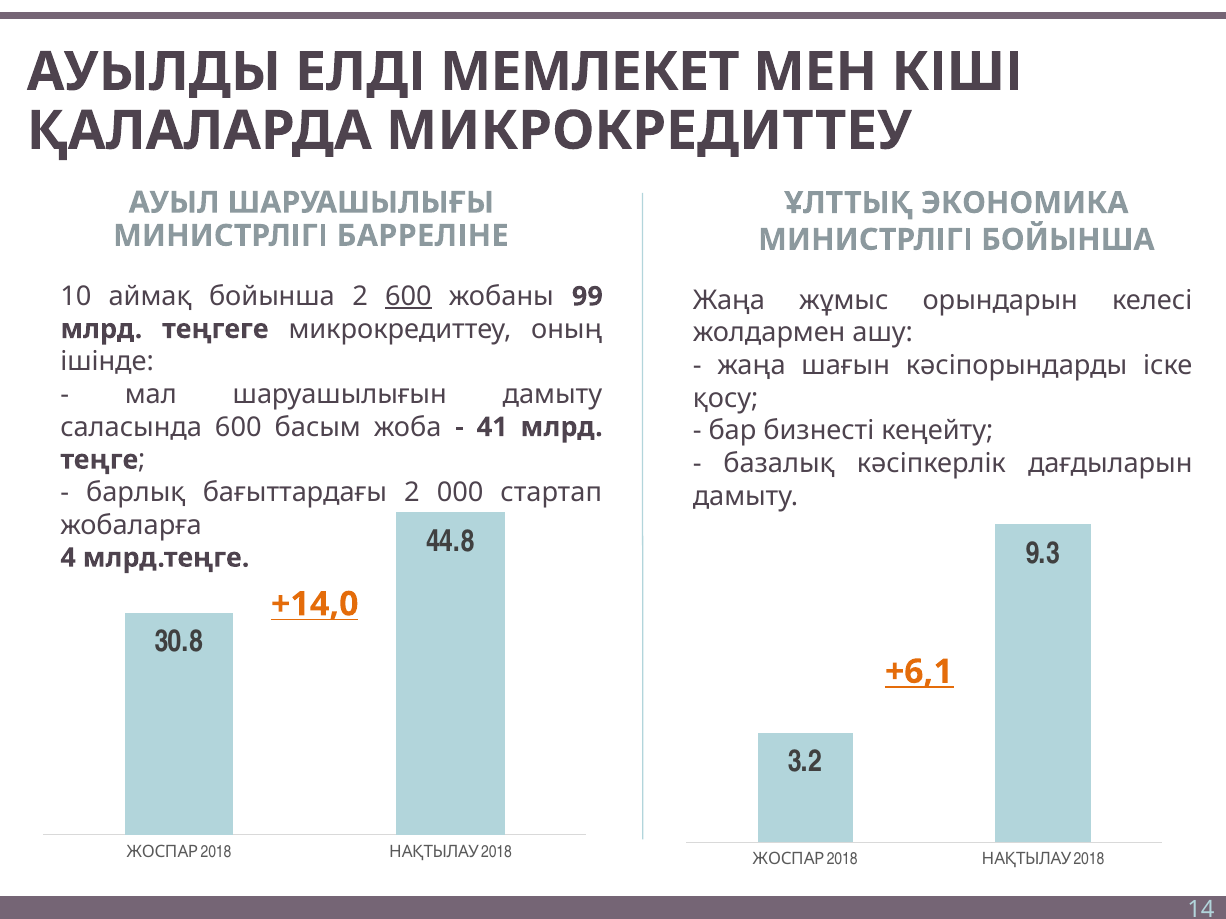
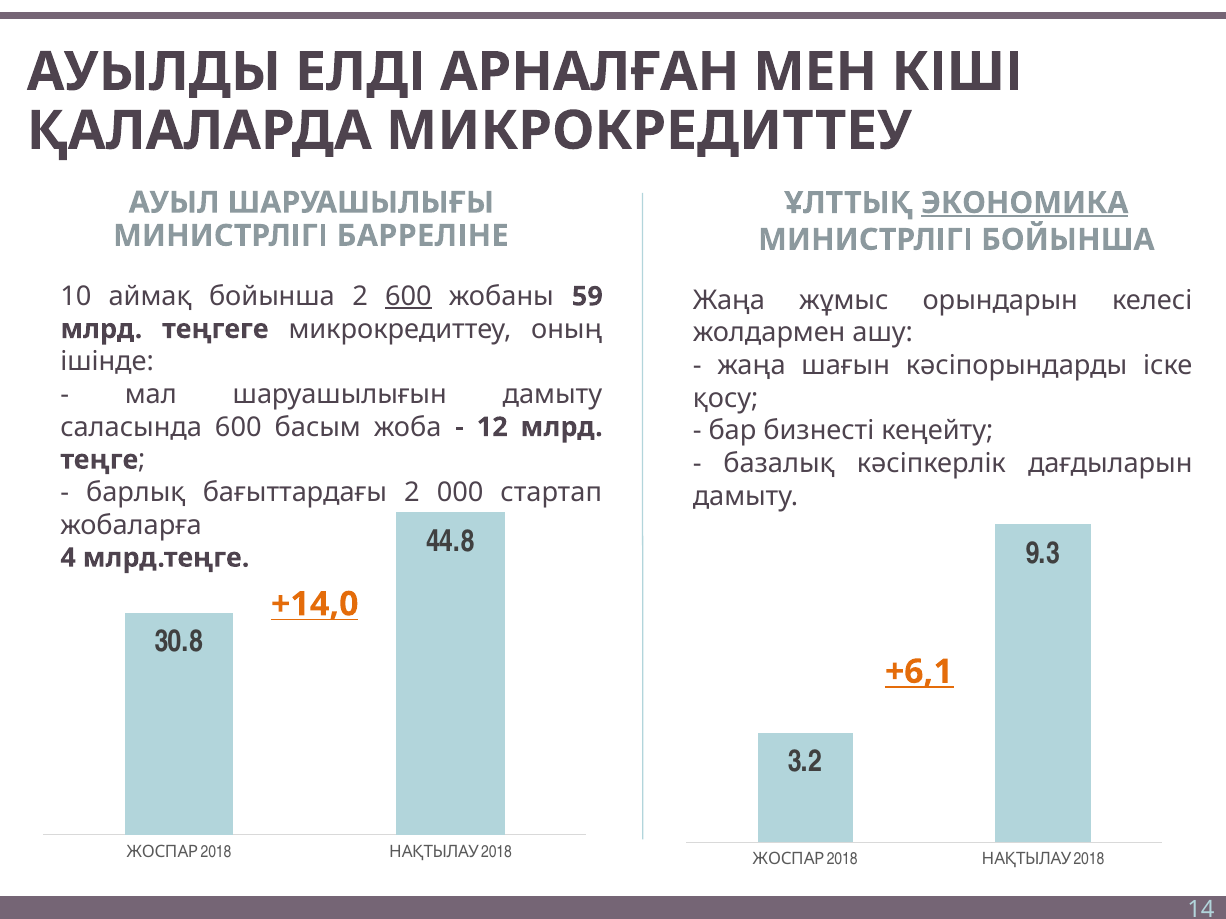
МЕМЛЕКЕТ: МЕМЛЕКЕТ -> АРНАЛҒАН
ЭКОНОМИКА underline: none -> present
99: 99 -> 59
41: 41 -> 12
